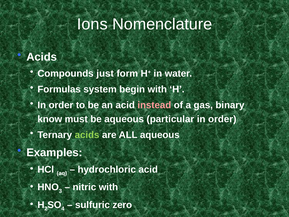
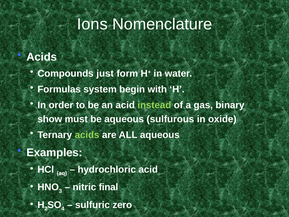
instead colour: pink -> light green
know: know -> show
particular: particular -> sulfurous
order at (222, 119): order -> oxide
nitric with: with -> final
